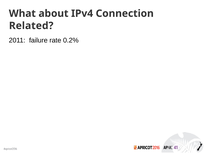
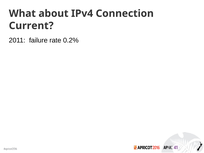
Related: Related -> Current
